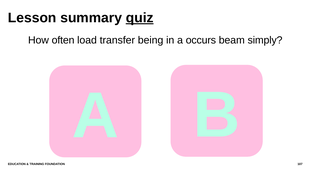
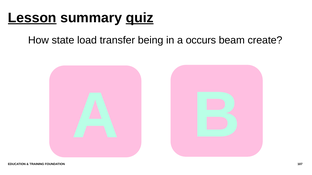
Lesson underline: none -> present
often: often -> state
simply: simply -> create
